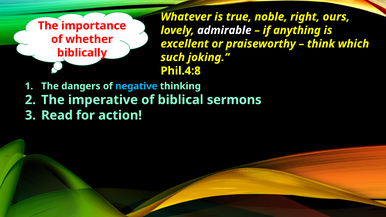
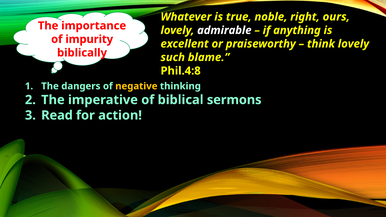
whether: whether -> impurity
think which: which -> lovely
joking: joking -> blame
negative colour: light blue -> yellow
